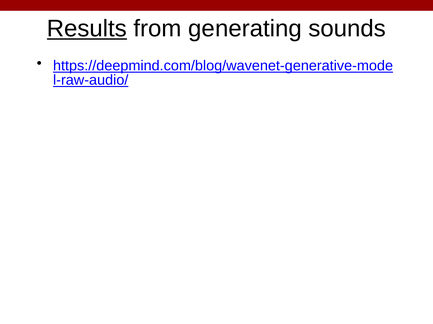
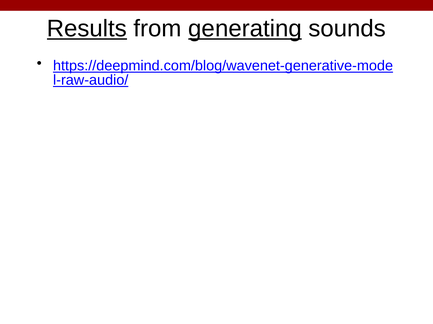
generating underline: none -> present
